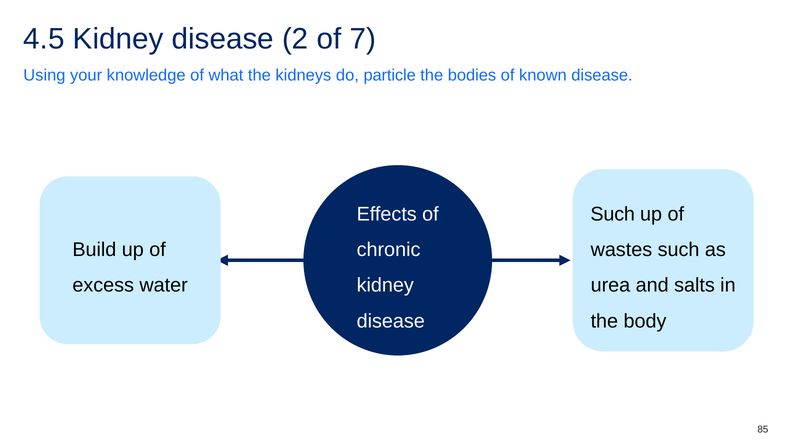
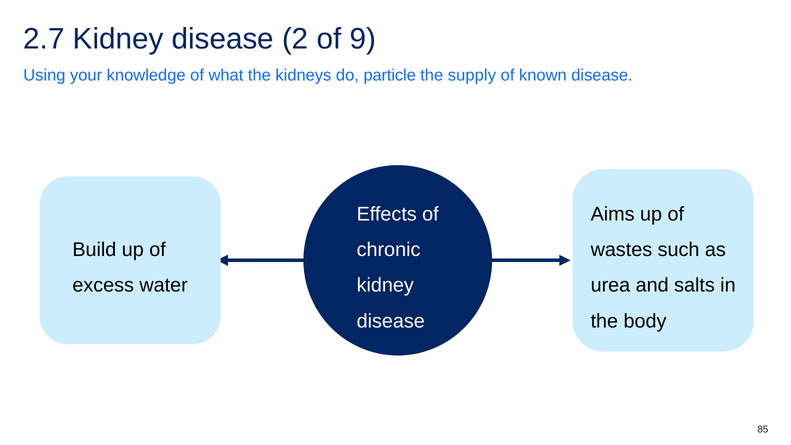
4.5: 4.5 -> 2.7
7: 7 -> 9
bodies: bodies -> supply
Such at (613, 214): Such -> Aims
